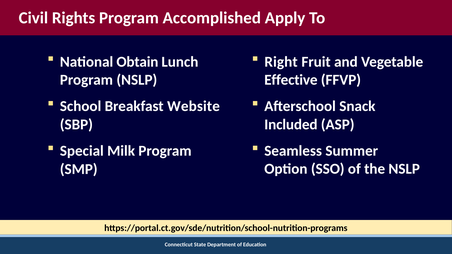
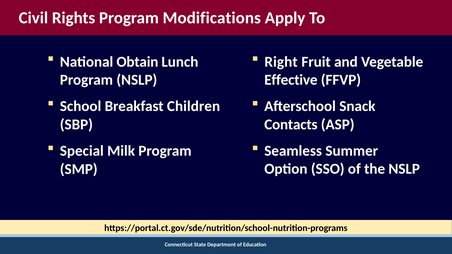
Accomplished: Accomplished -> Modifications
Website: Website -> Children
Included: Included -> Contacts
